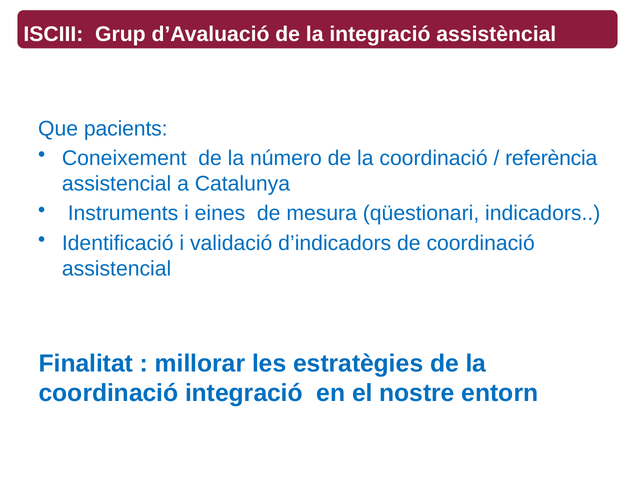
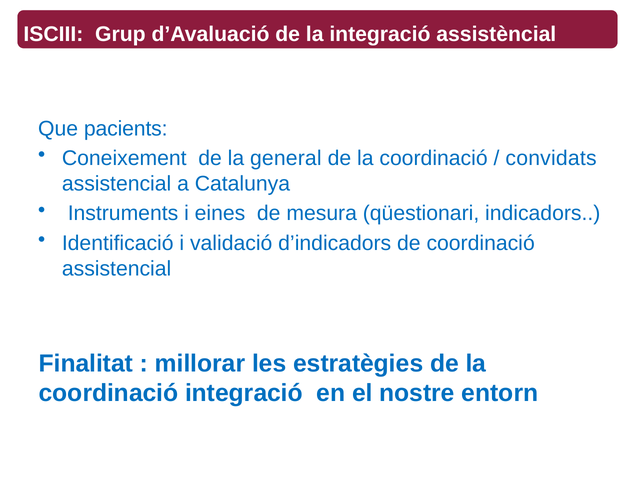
número: número -> general
referència: referència -> convidats
